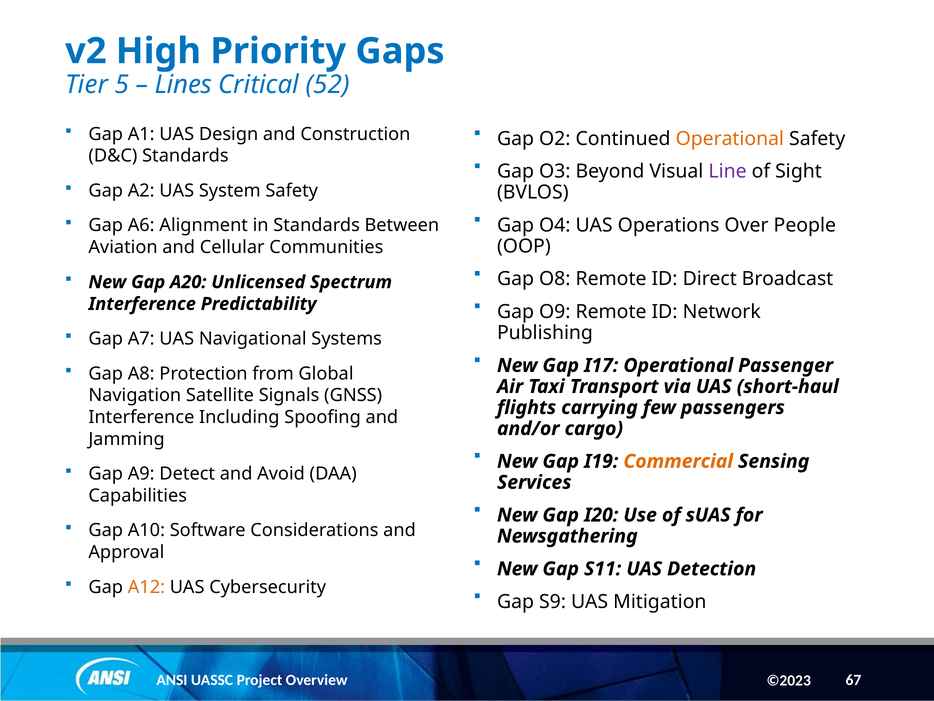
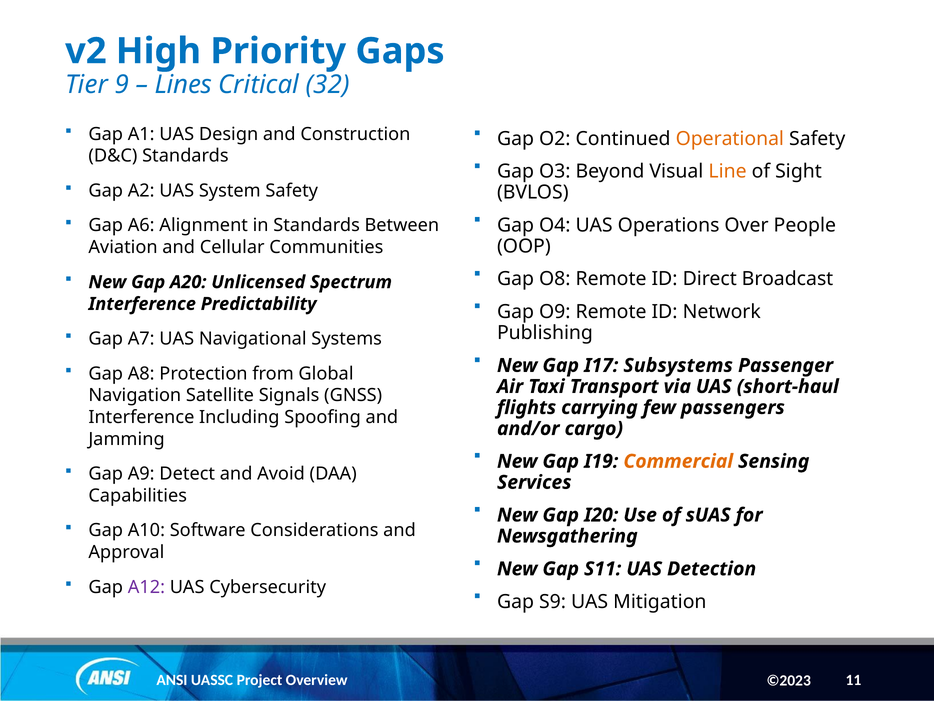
5: 5 -> 9
52: 52 -> 32
Line colour: purple -> orange
I17 Operational: Operational -> Subsystems
A12 colour: orange -> purple
67: 67 -> 11
